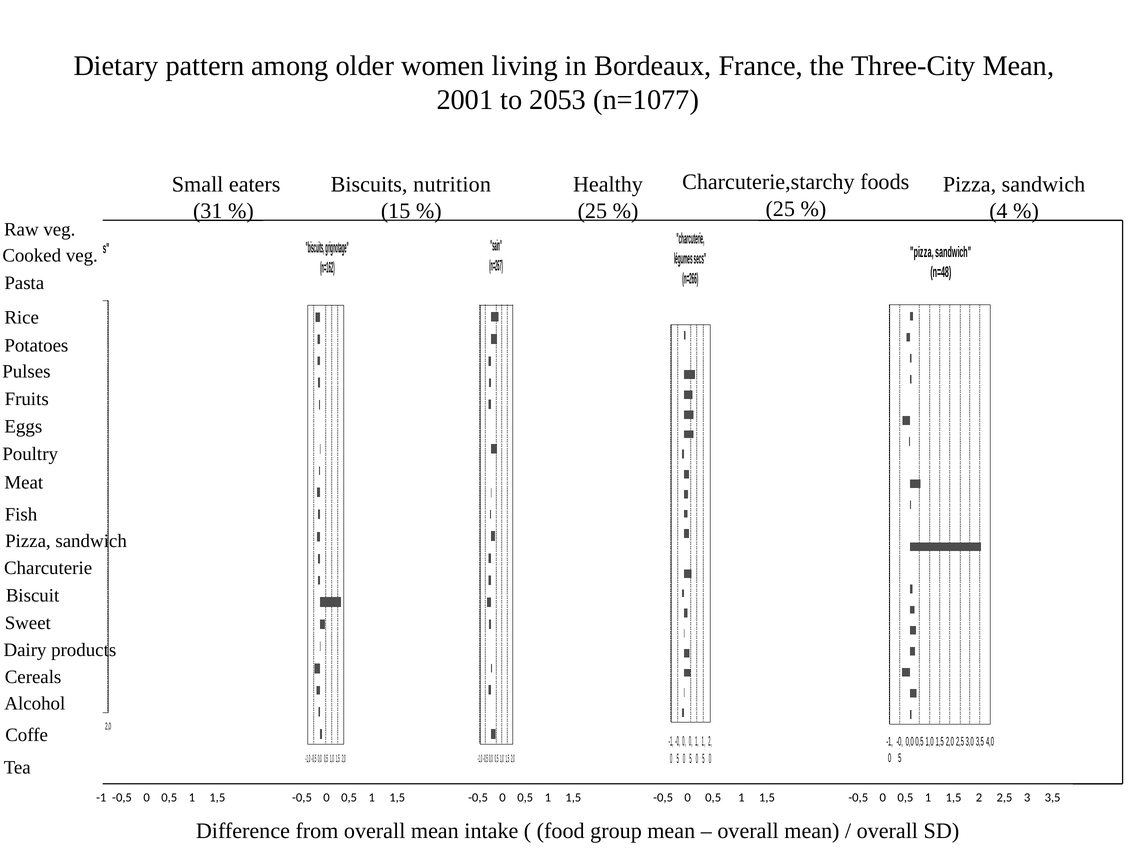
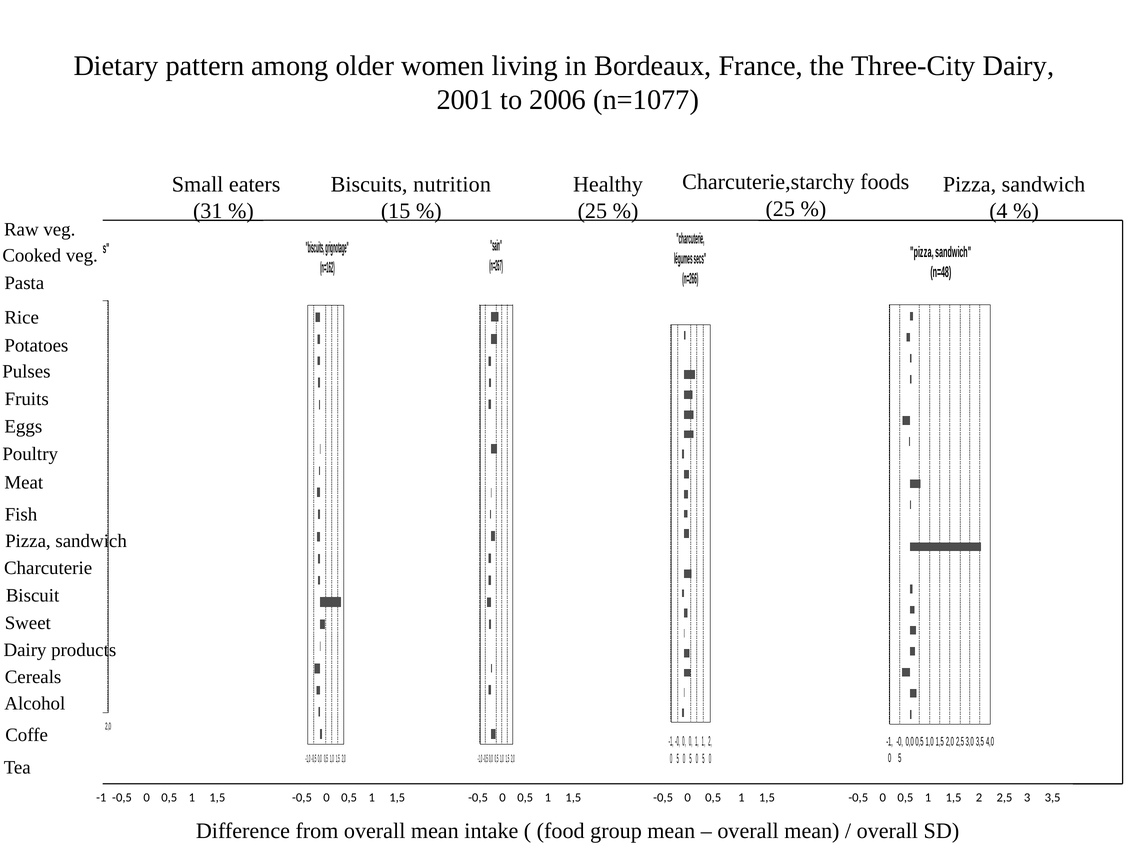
Three-City Mean: Mean -> Dairy
2053: 2053 -> 2006
